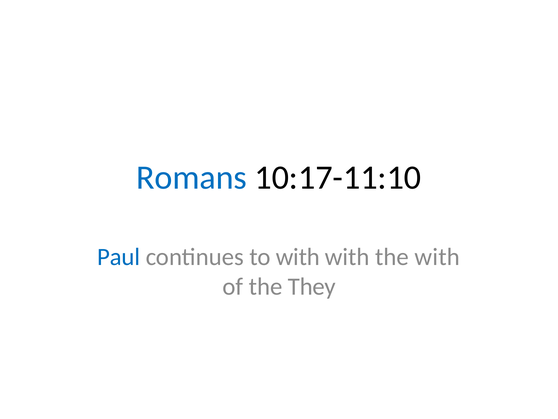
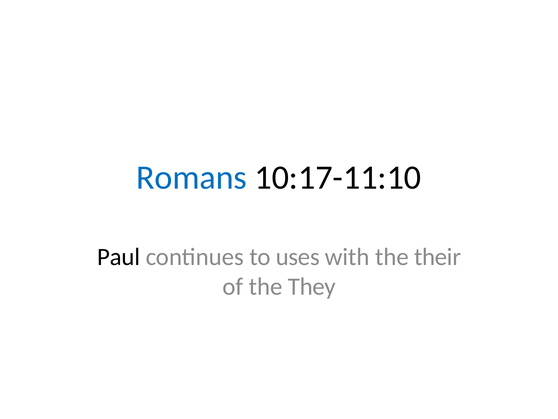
Paul colour: blue -> black
to with: with -> uses
the with: with -> their
